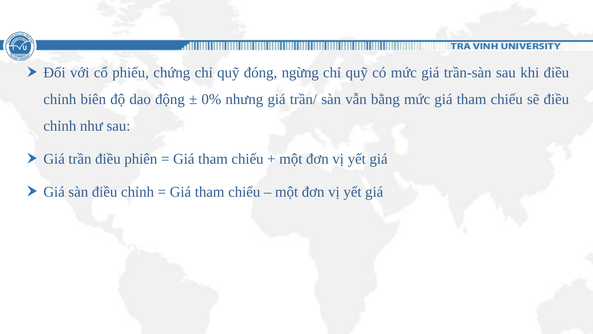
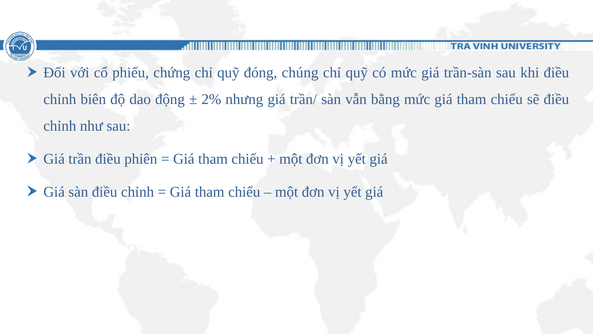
ngừng: ngừng -> chúng
0%: 0% -> 2%
